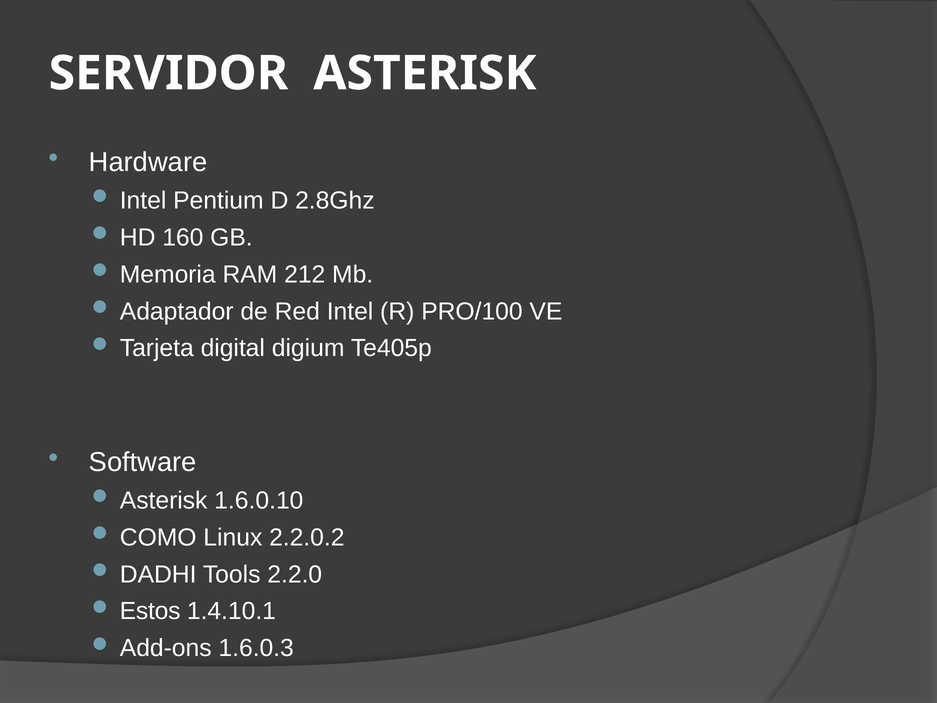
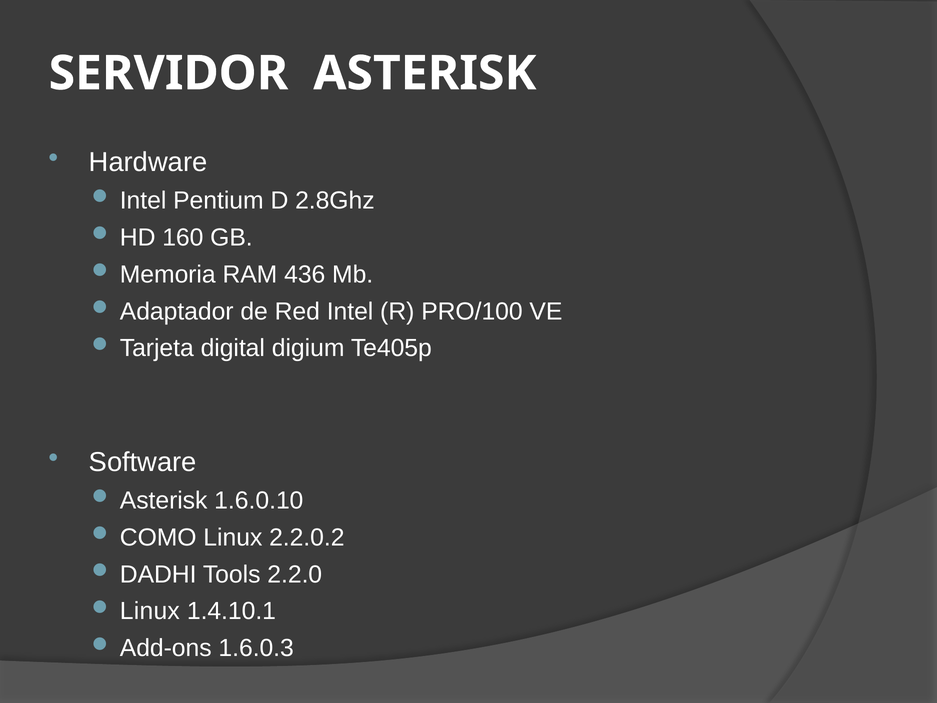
212: 212 -> 436
Estos at (150, 611): Estos -> Linux
